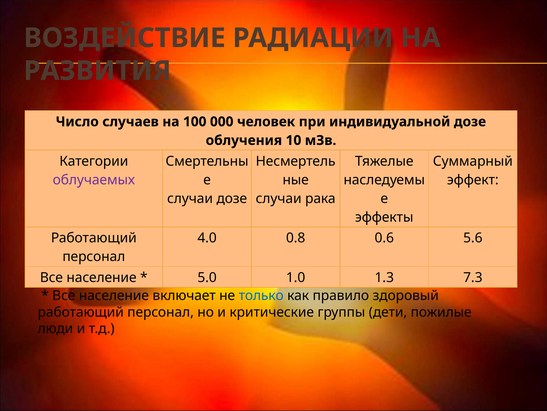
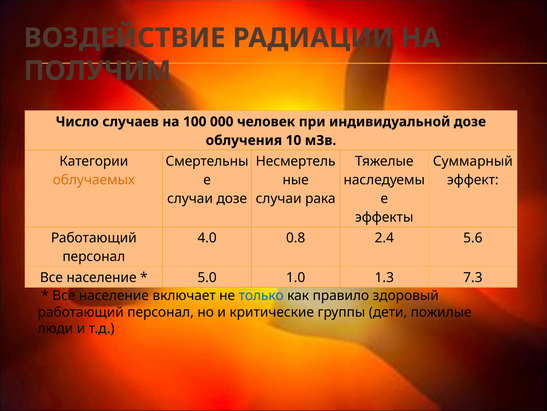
РАЗВИТИЯ: РАЗВИТИЯ -> ПОЛУЧИМ
облучаемых colour: purple -> orange
0.6: 0.6 -> 2.4
